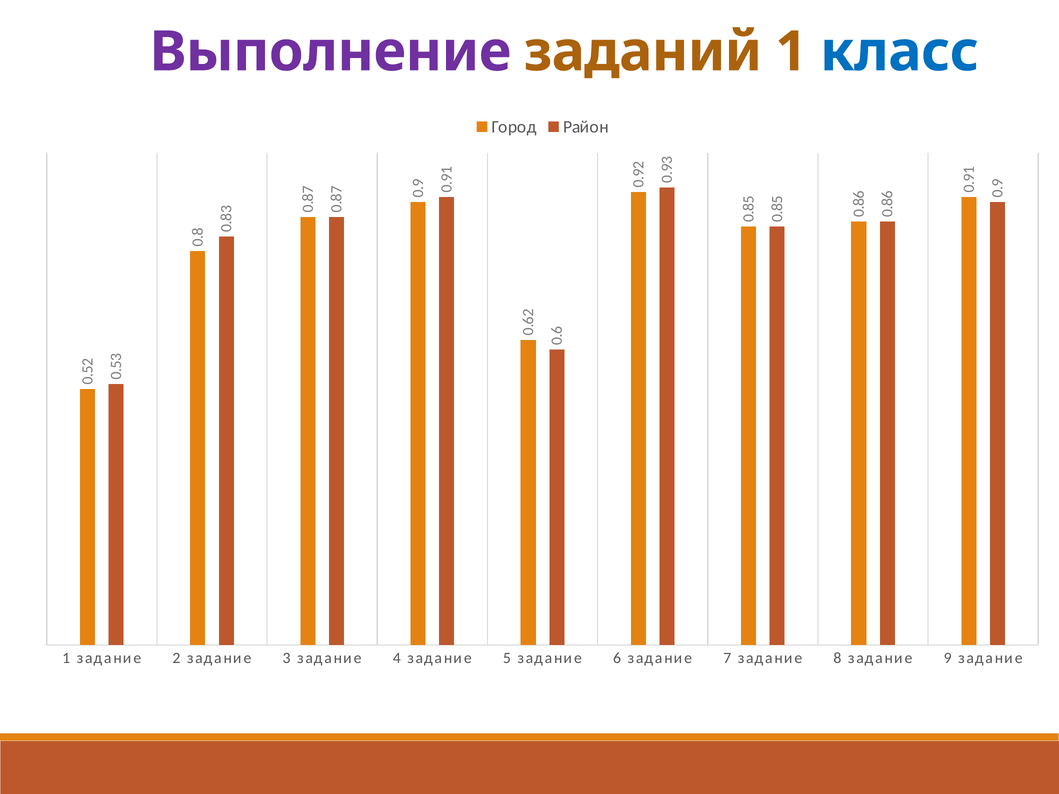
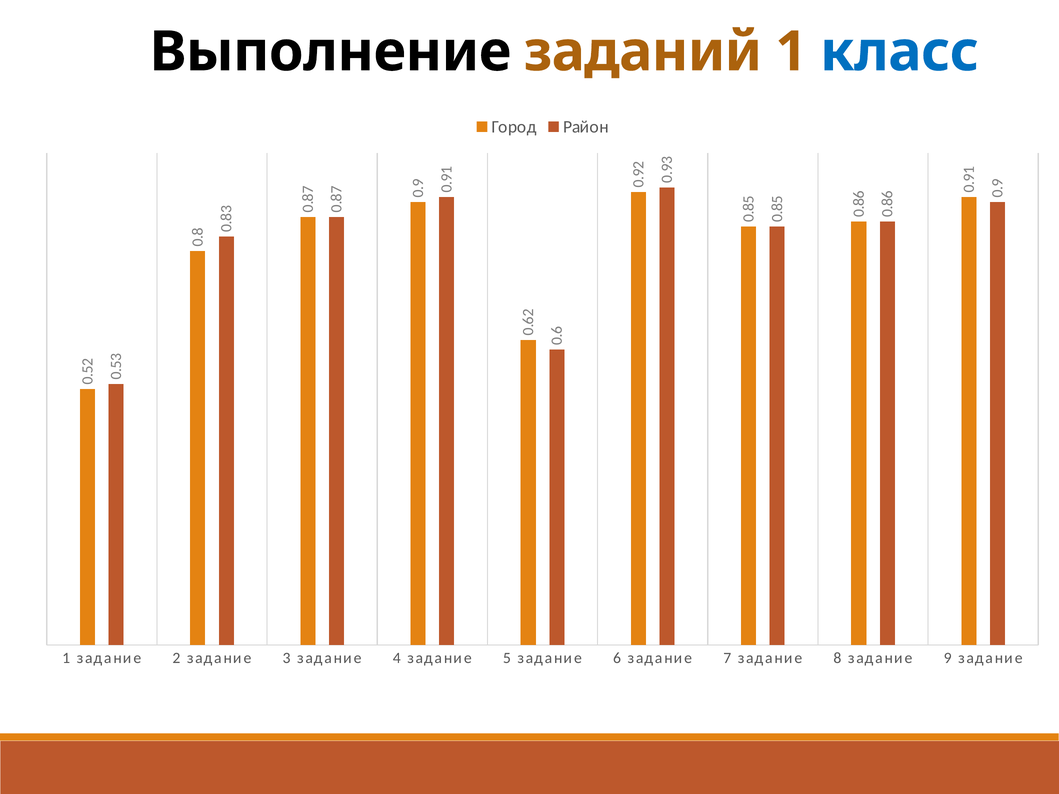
Выполнение colour: purple -> black
